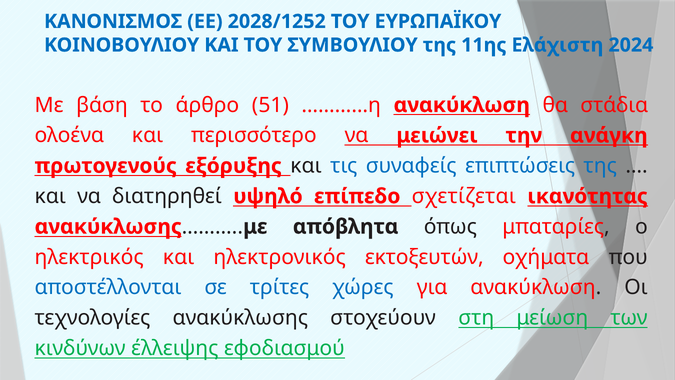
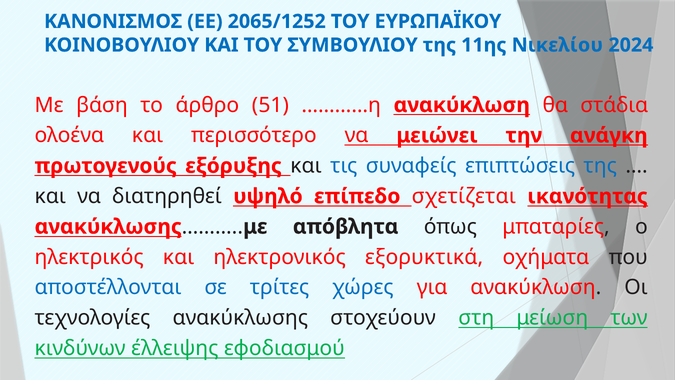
2028/1252: 2028/1252 -> 2065/1252
Ελάχιστη: Ελάχιστη -> Νικελίου
εκτοξευτών: εκτοξευτών -> εξορυκτικά
